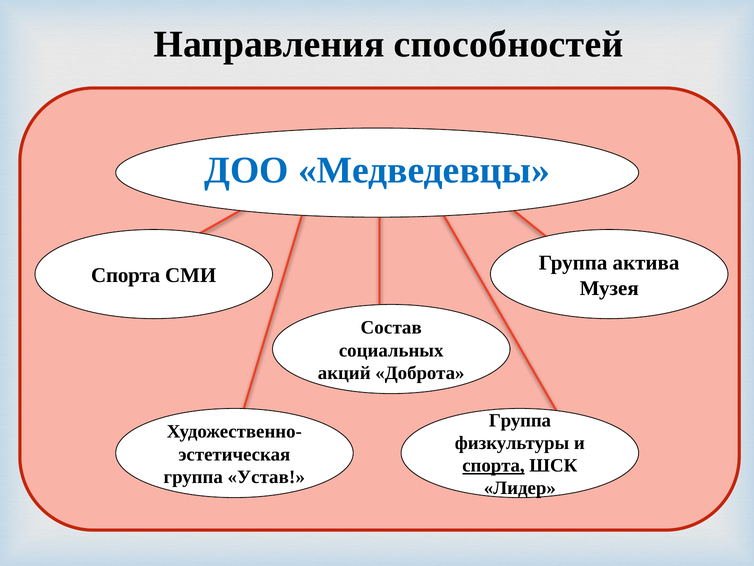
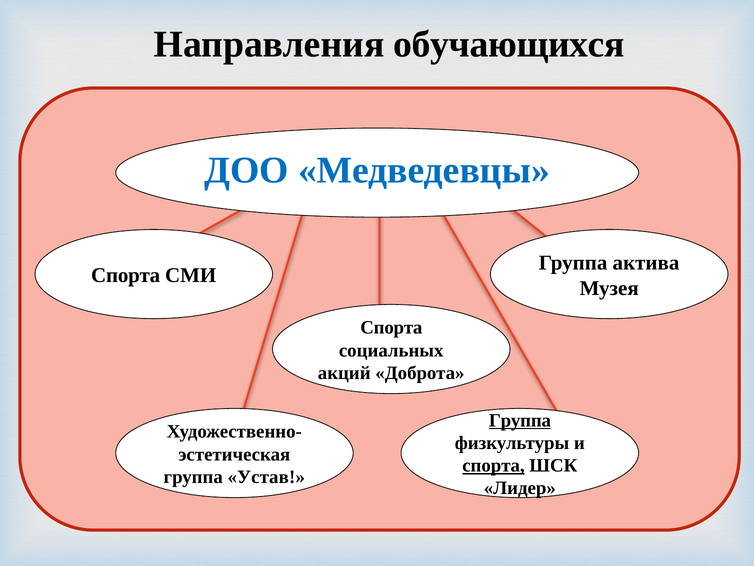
способностей: способностей -> обучающихся
Состав at (391, 327): Состав -> Спорта
Группа at (520, 420) underline: none -> present
